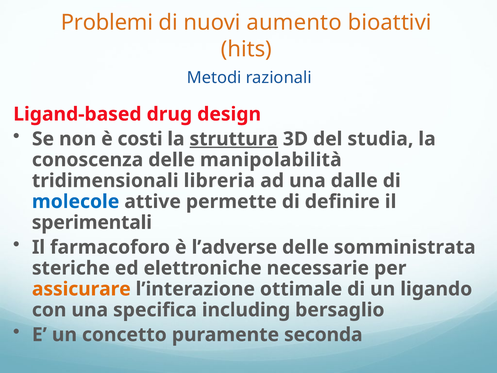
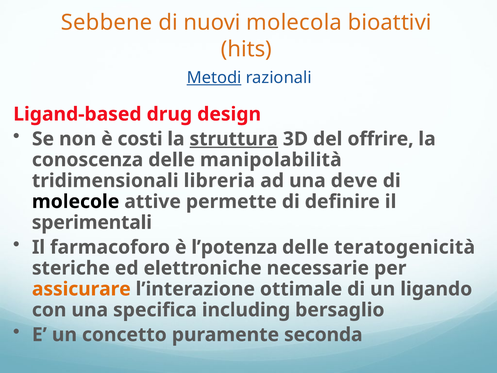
Problemi: Problemi -> Sebbene
aumento: aumento -> molecola
Metodi underline: none -> present
studia: studia -> offrire
dalle: dalle -> deve
molecole colour: blue -> black
l’adverse: l’adverse -> l’potenza
somministrata: somministrata -> teratogenicità
